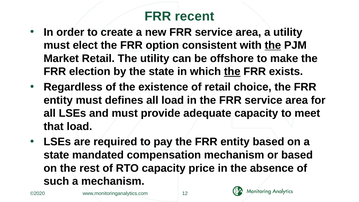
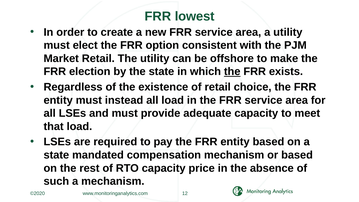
recent: recent -> lowest
the at (273, 45) underline: present -> none
defines: defines -> instead
